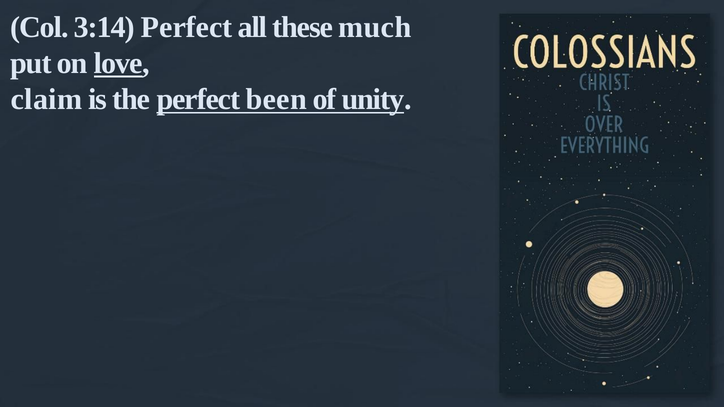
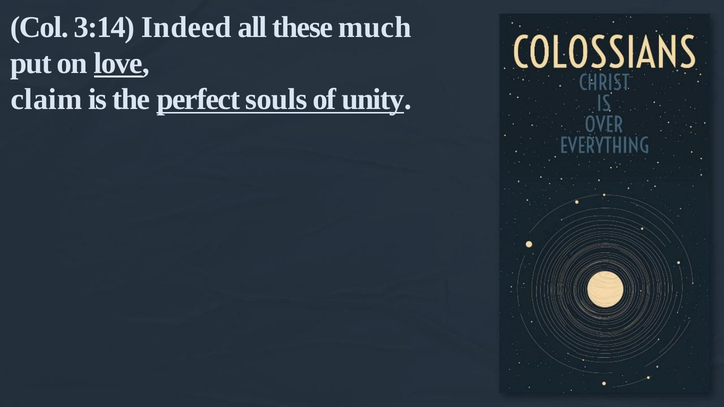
3:14 Perfect: Perfect -> Indeed
been: been -> souls
